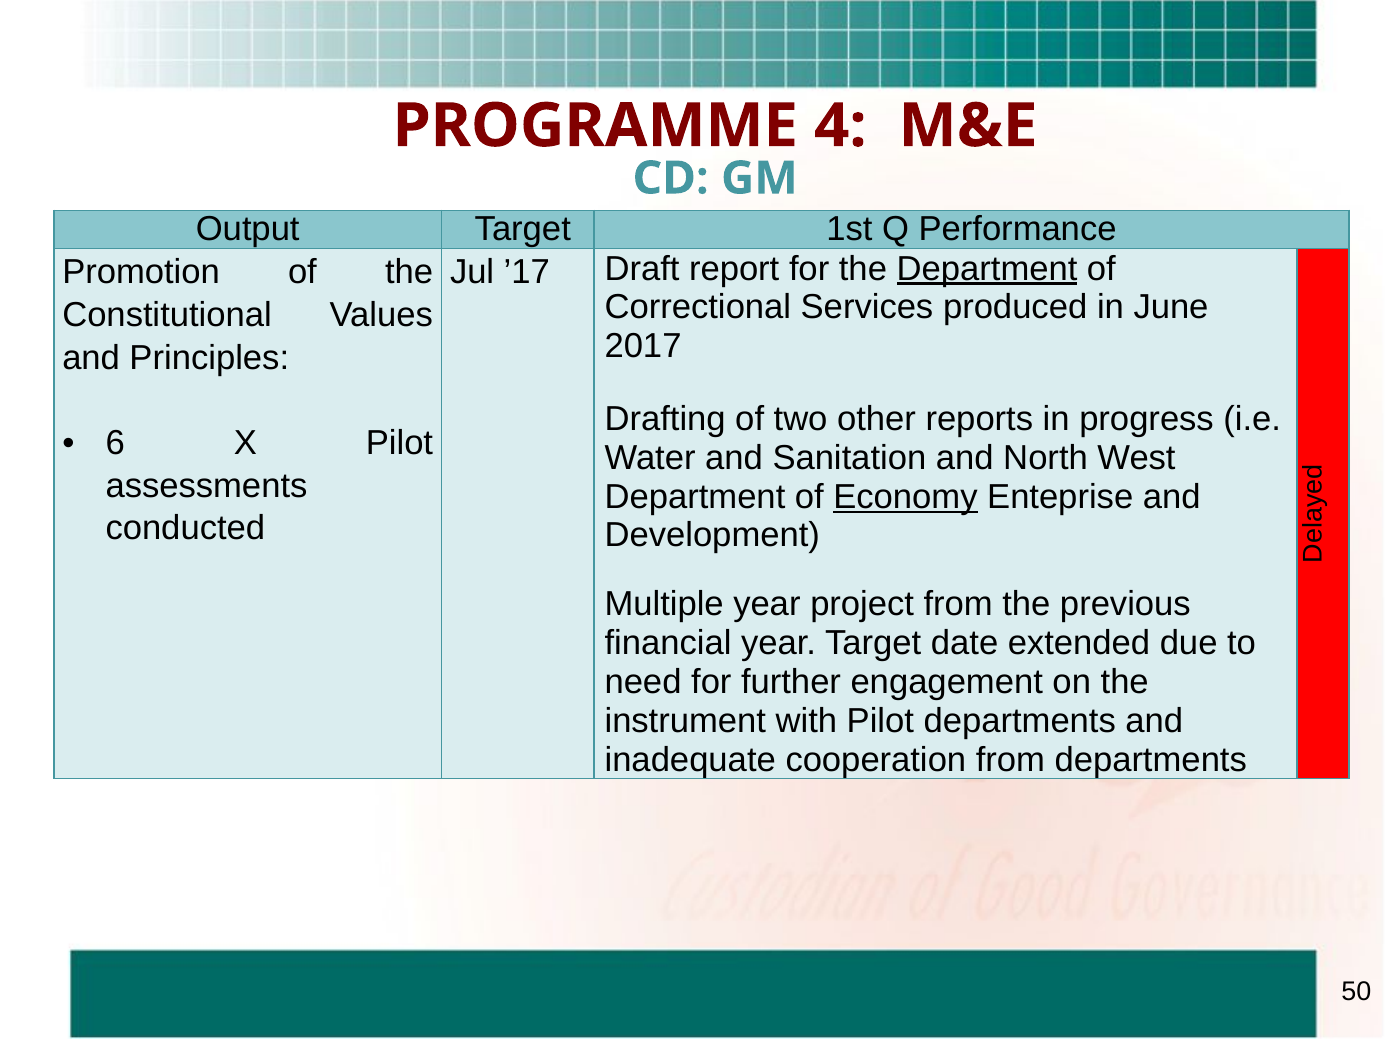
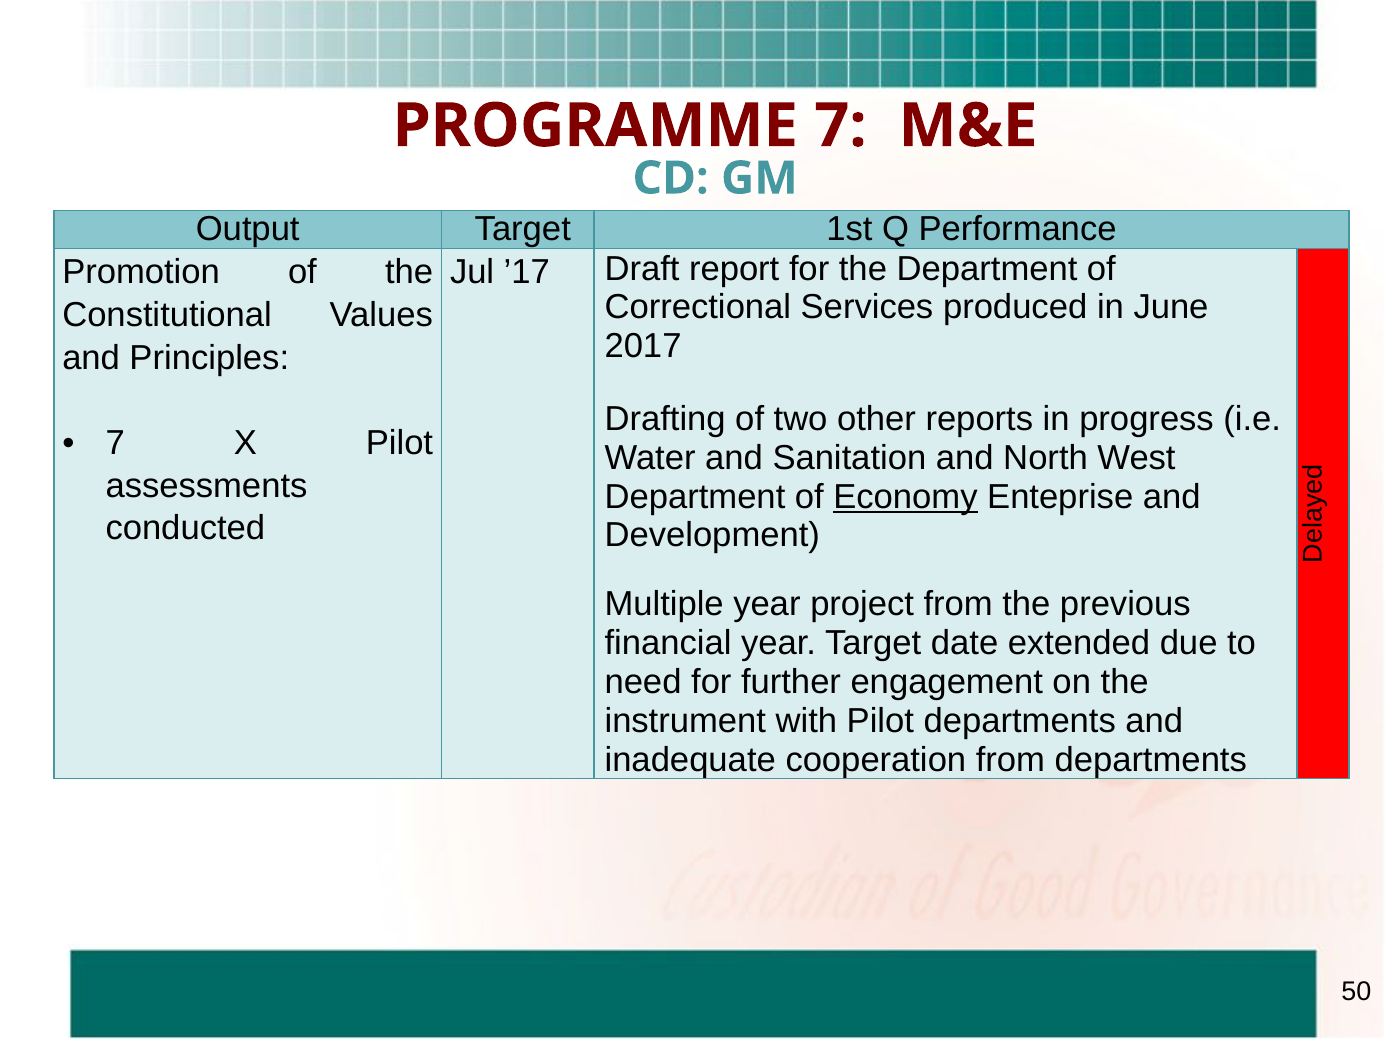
PROGRAMME 4: 4 -> 7
Department at (987, 269) underline: present -> none
6 at (115, 443): 6 -> 7
